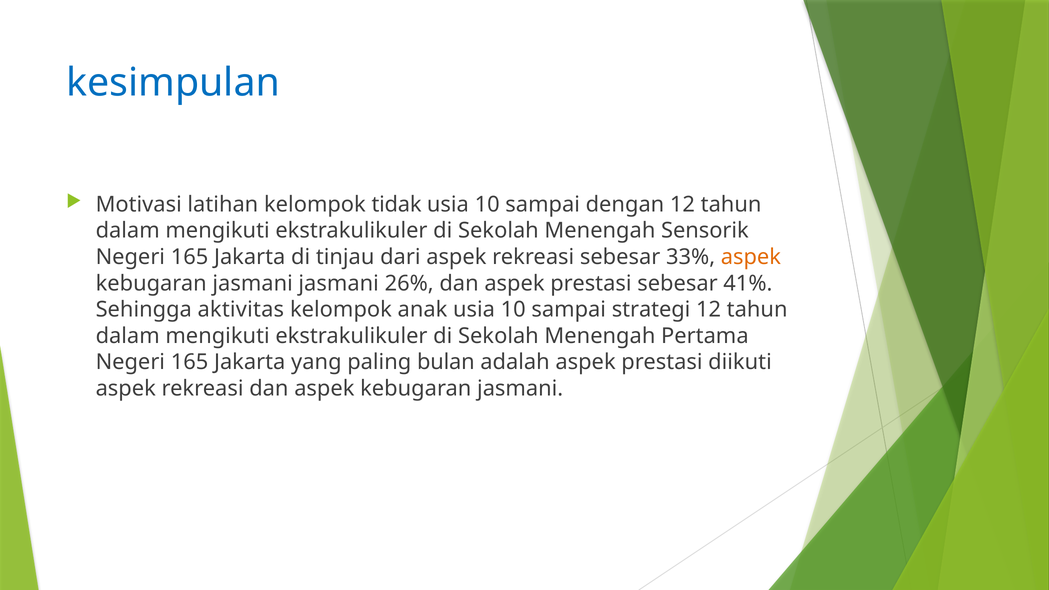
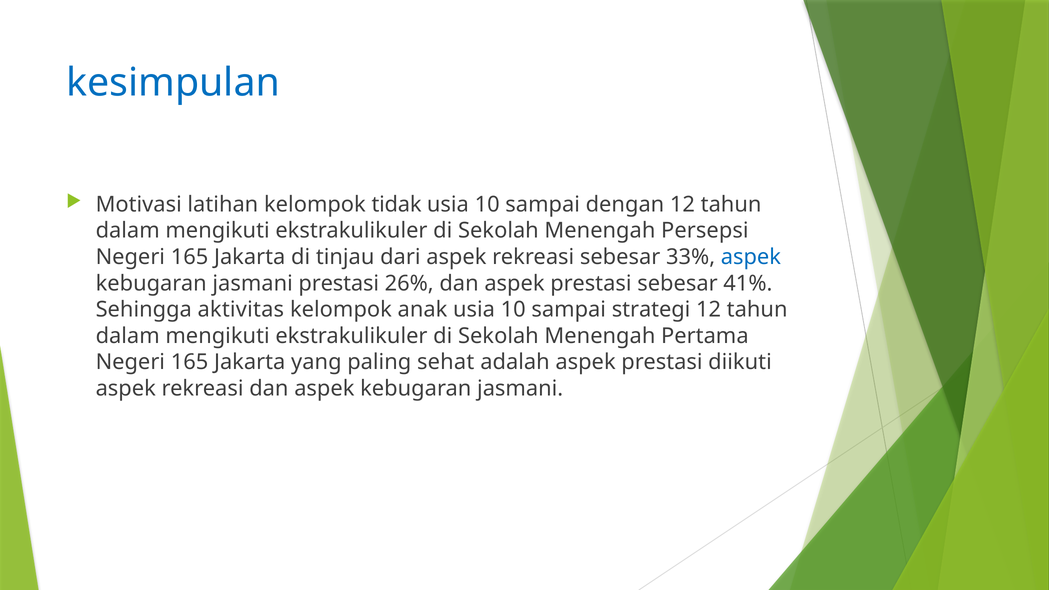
Sensorik: Sensorik -> Persepsi
aspek at (751, 257) colour: orange -> blue
jasmani jasmani: jasmani -> prestasi
bulan: bulan -> sehat
